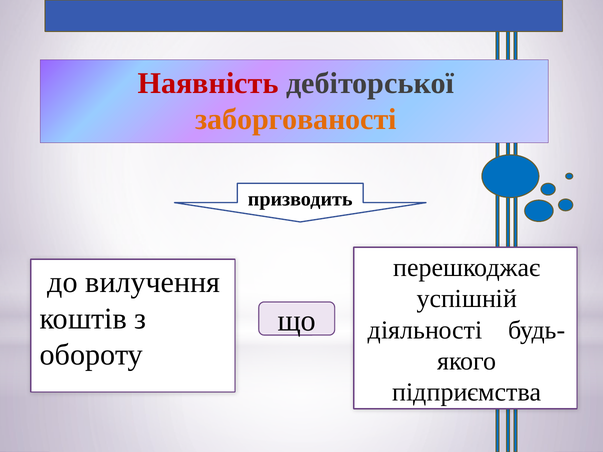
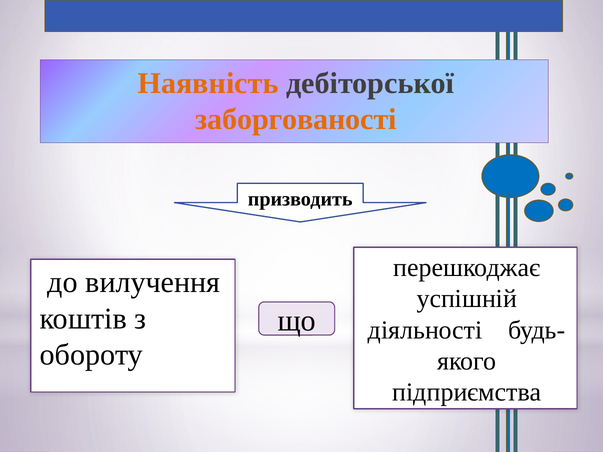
Наявність colour: red -> orange
